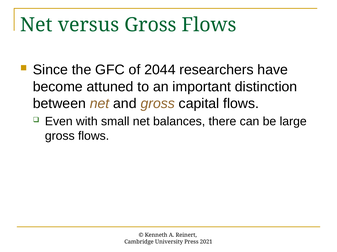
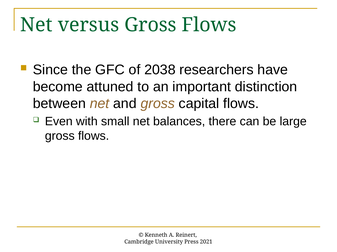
2044: 2044 -> 2038
